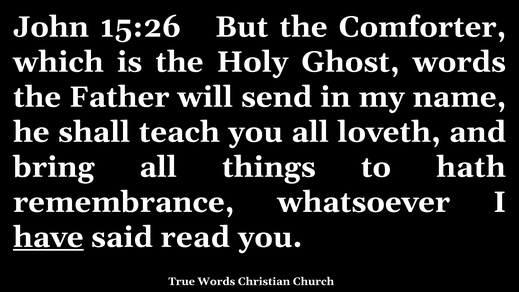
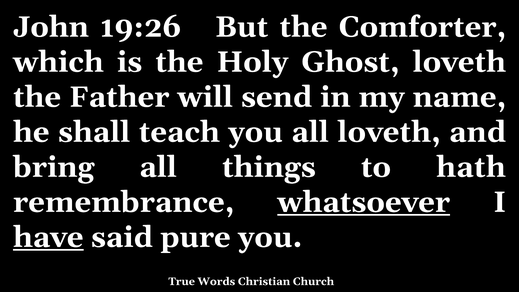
15:26: 15:26 -> 19:26
Ghost words: words -> loveth
whatsoever underline: none -> present
read: read -> pure
